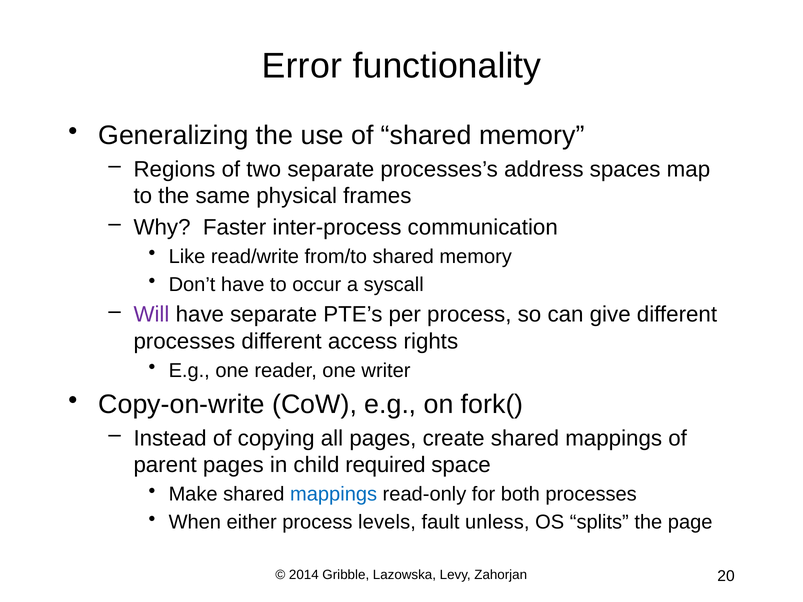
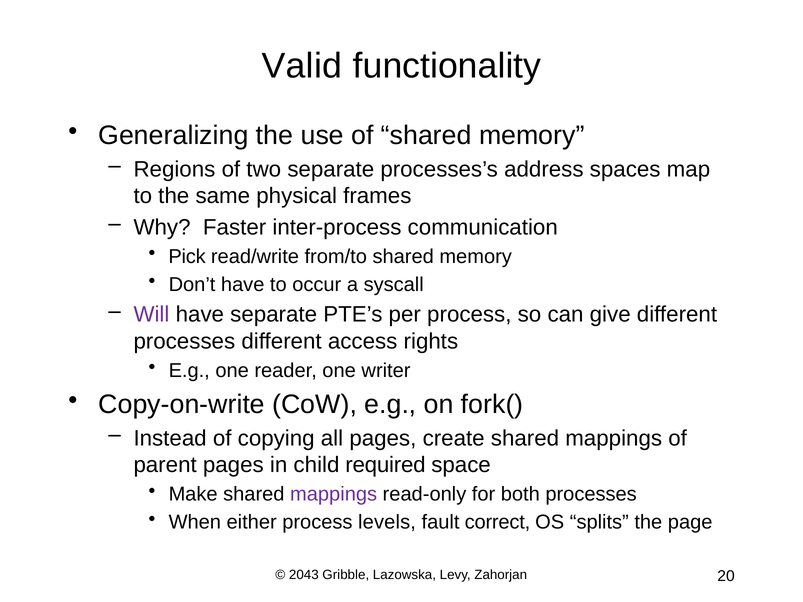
Error: Error -> Valid
Like: Like -> Pick
mappings at (334, 494) colour: blue -> purple
unless: unless -> correct
2014: 2014 -> 2043
